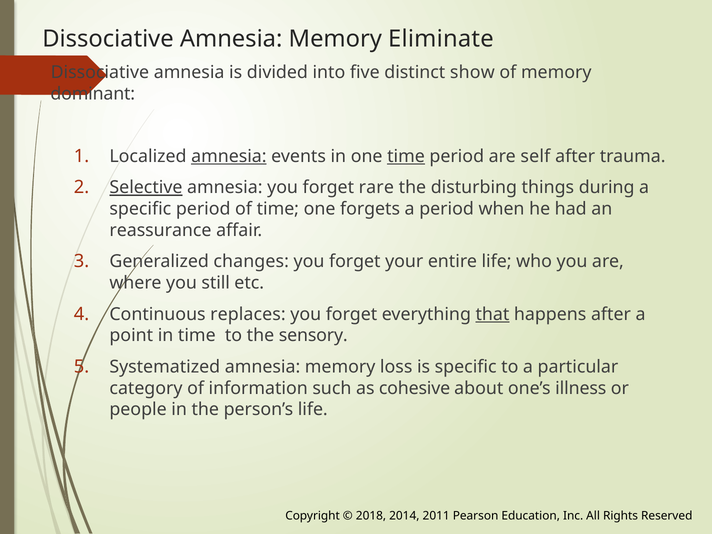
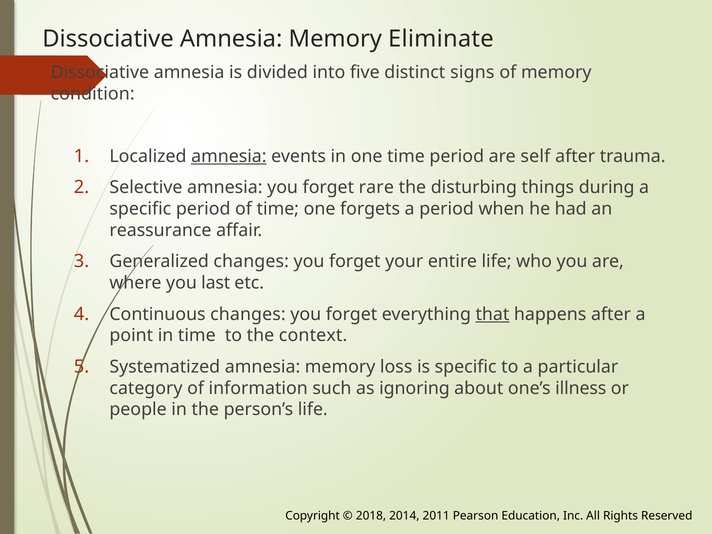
show: show -> signs
dominant: dominant -> condition
time at (406, 156) underline: present -> none
Selective underline: present -> none
still: still -> last
Continuous replaces: replaces -> changes
sensory: sensory -> context
cohesive: cohesive -> ignoring
